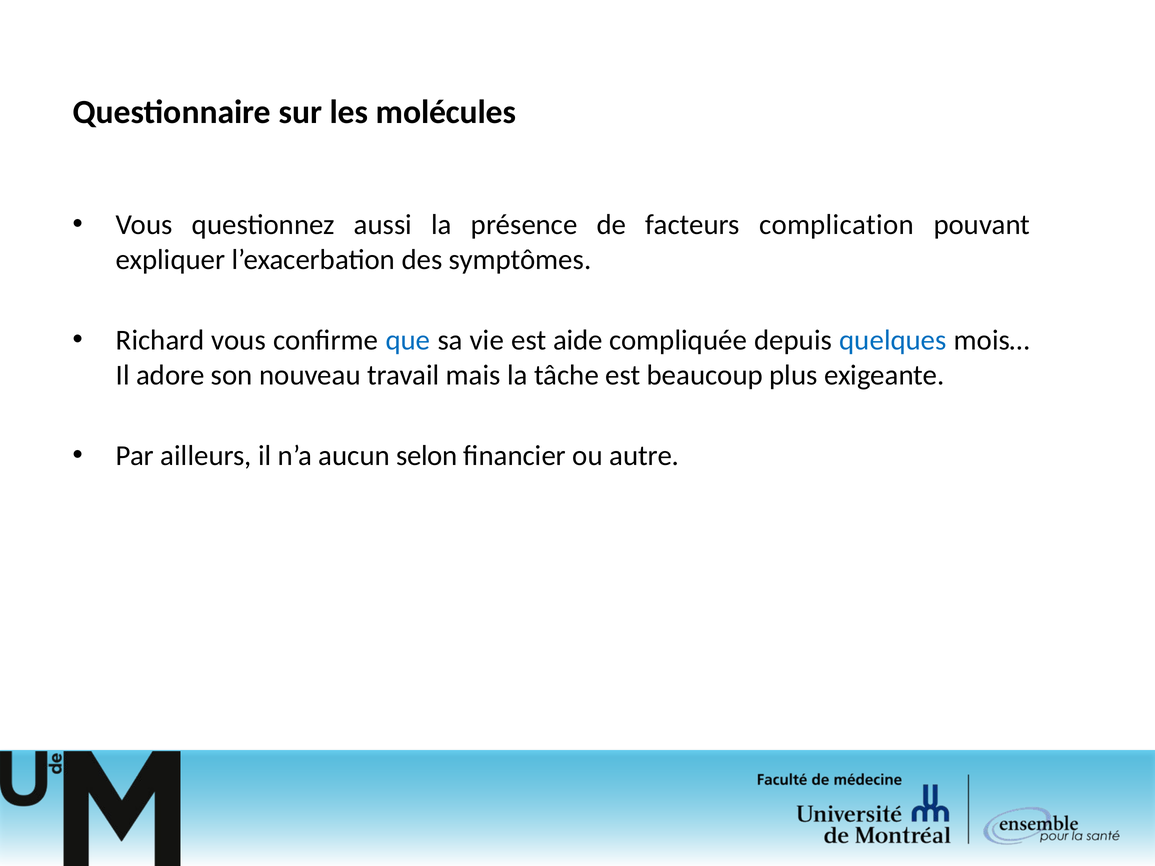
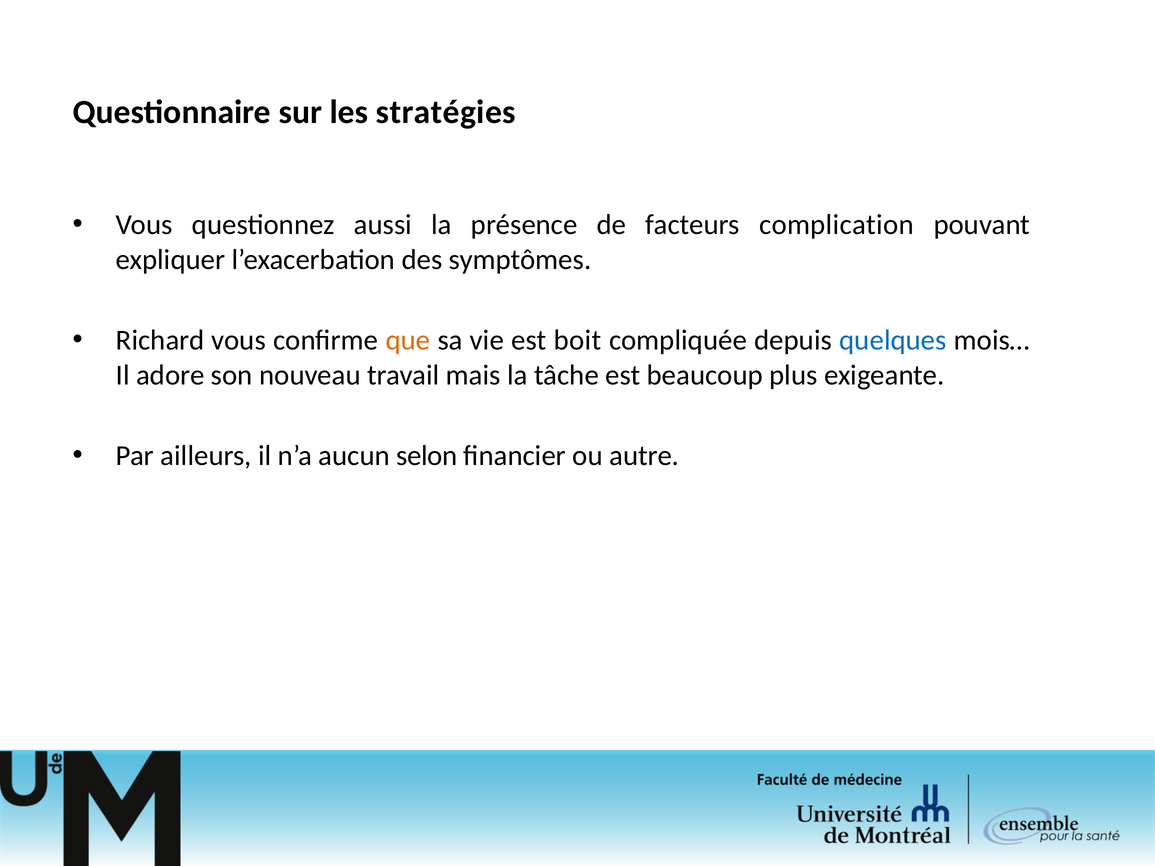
molécules: molécules -> stratégies
que colour: blue -> orange
aide: aide -> boit
